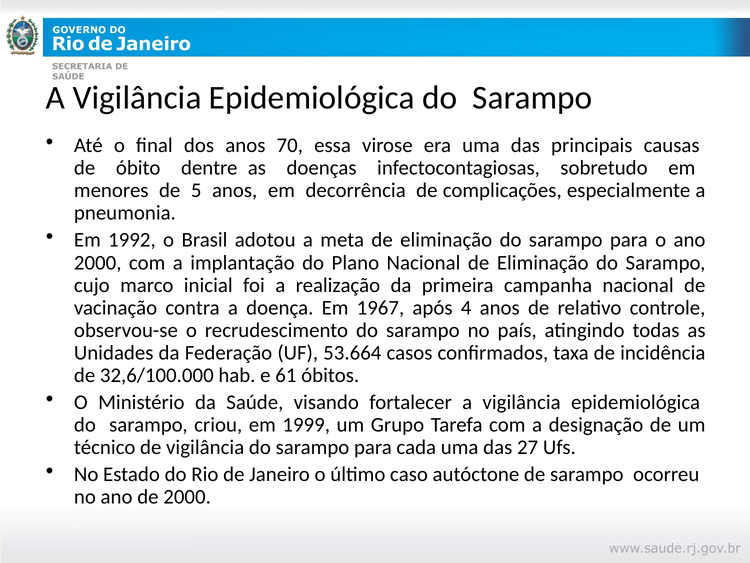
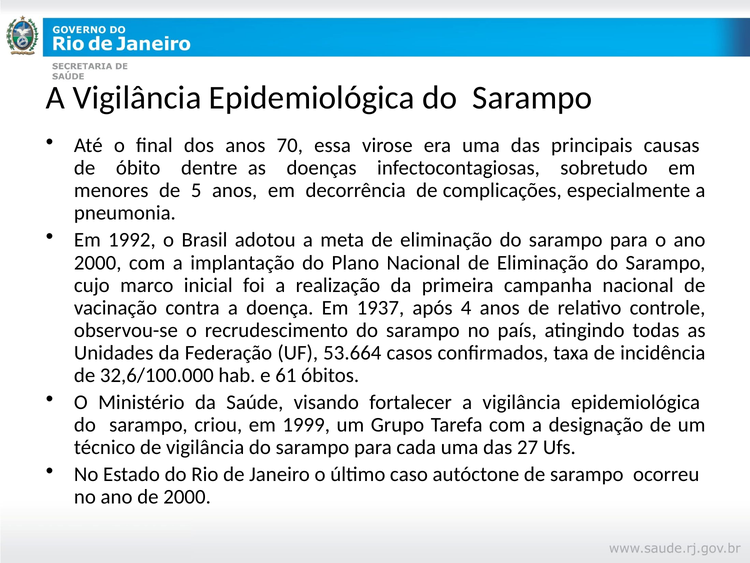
1967: 1967 -> 1937
